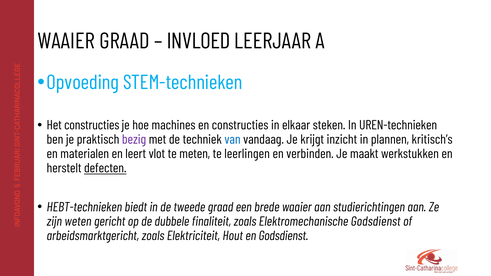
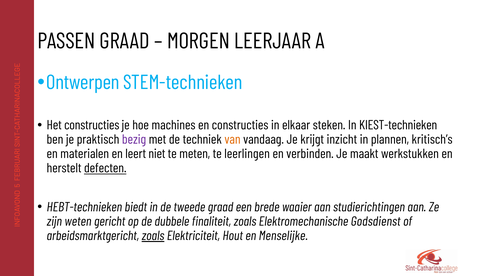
WAAIER at (66, 41): WAAIER -> PASSEN
INVLOED: INVLOED -> MORGEN
Opvoeding: Opvoeding -> Ontwerpen
UREN-technieken: UREN-technieken -> KIEST-technieken
van colour: blue -> orange
vlot: vlot -> niet
zoals at (153, 236) underline: none -> present
en Godsdienst: Godsdienst -> Menselijke
